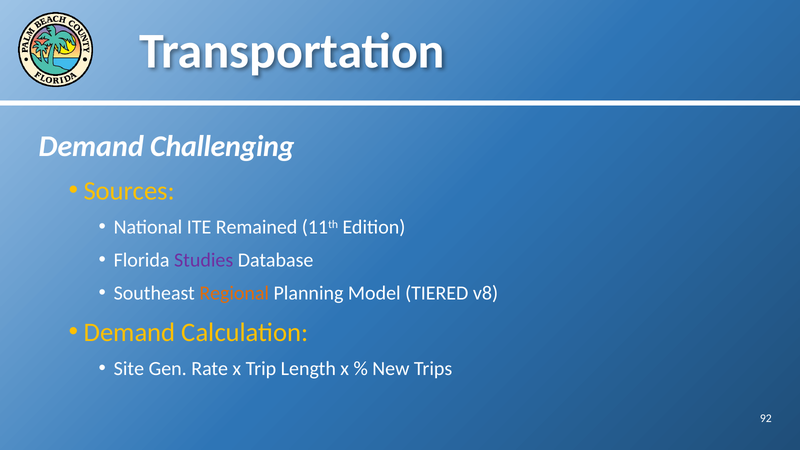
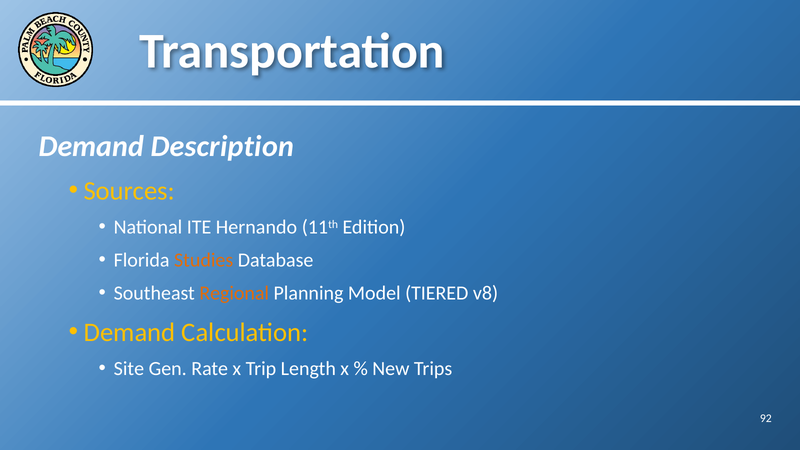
Challenging: Challenging -> Description
Remained: Remained -> Hernando
Studies colour: purple -> orange
